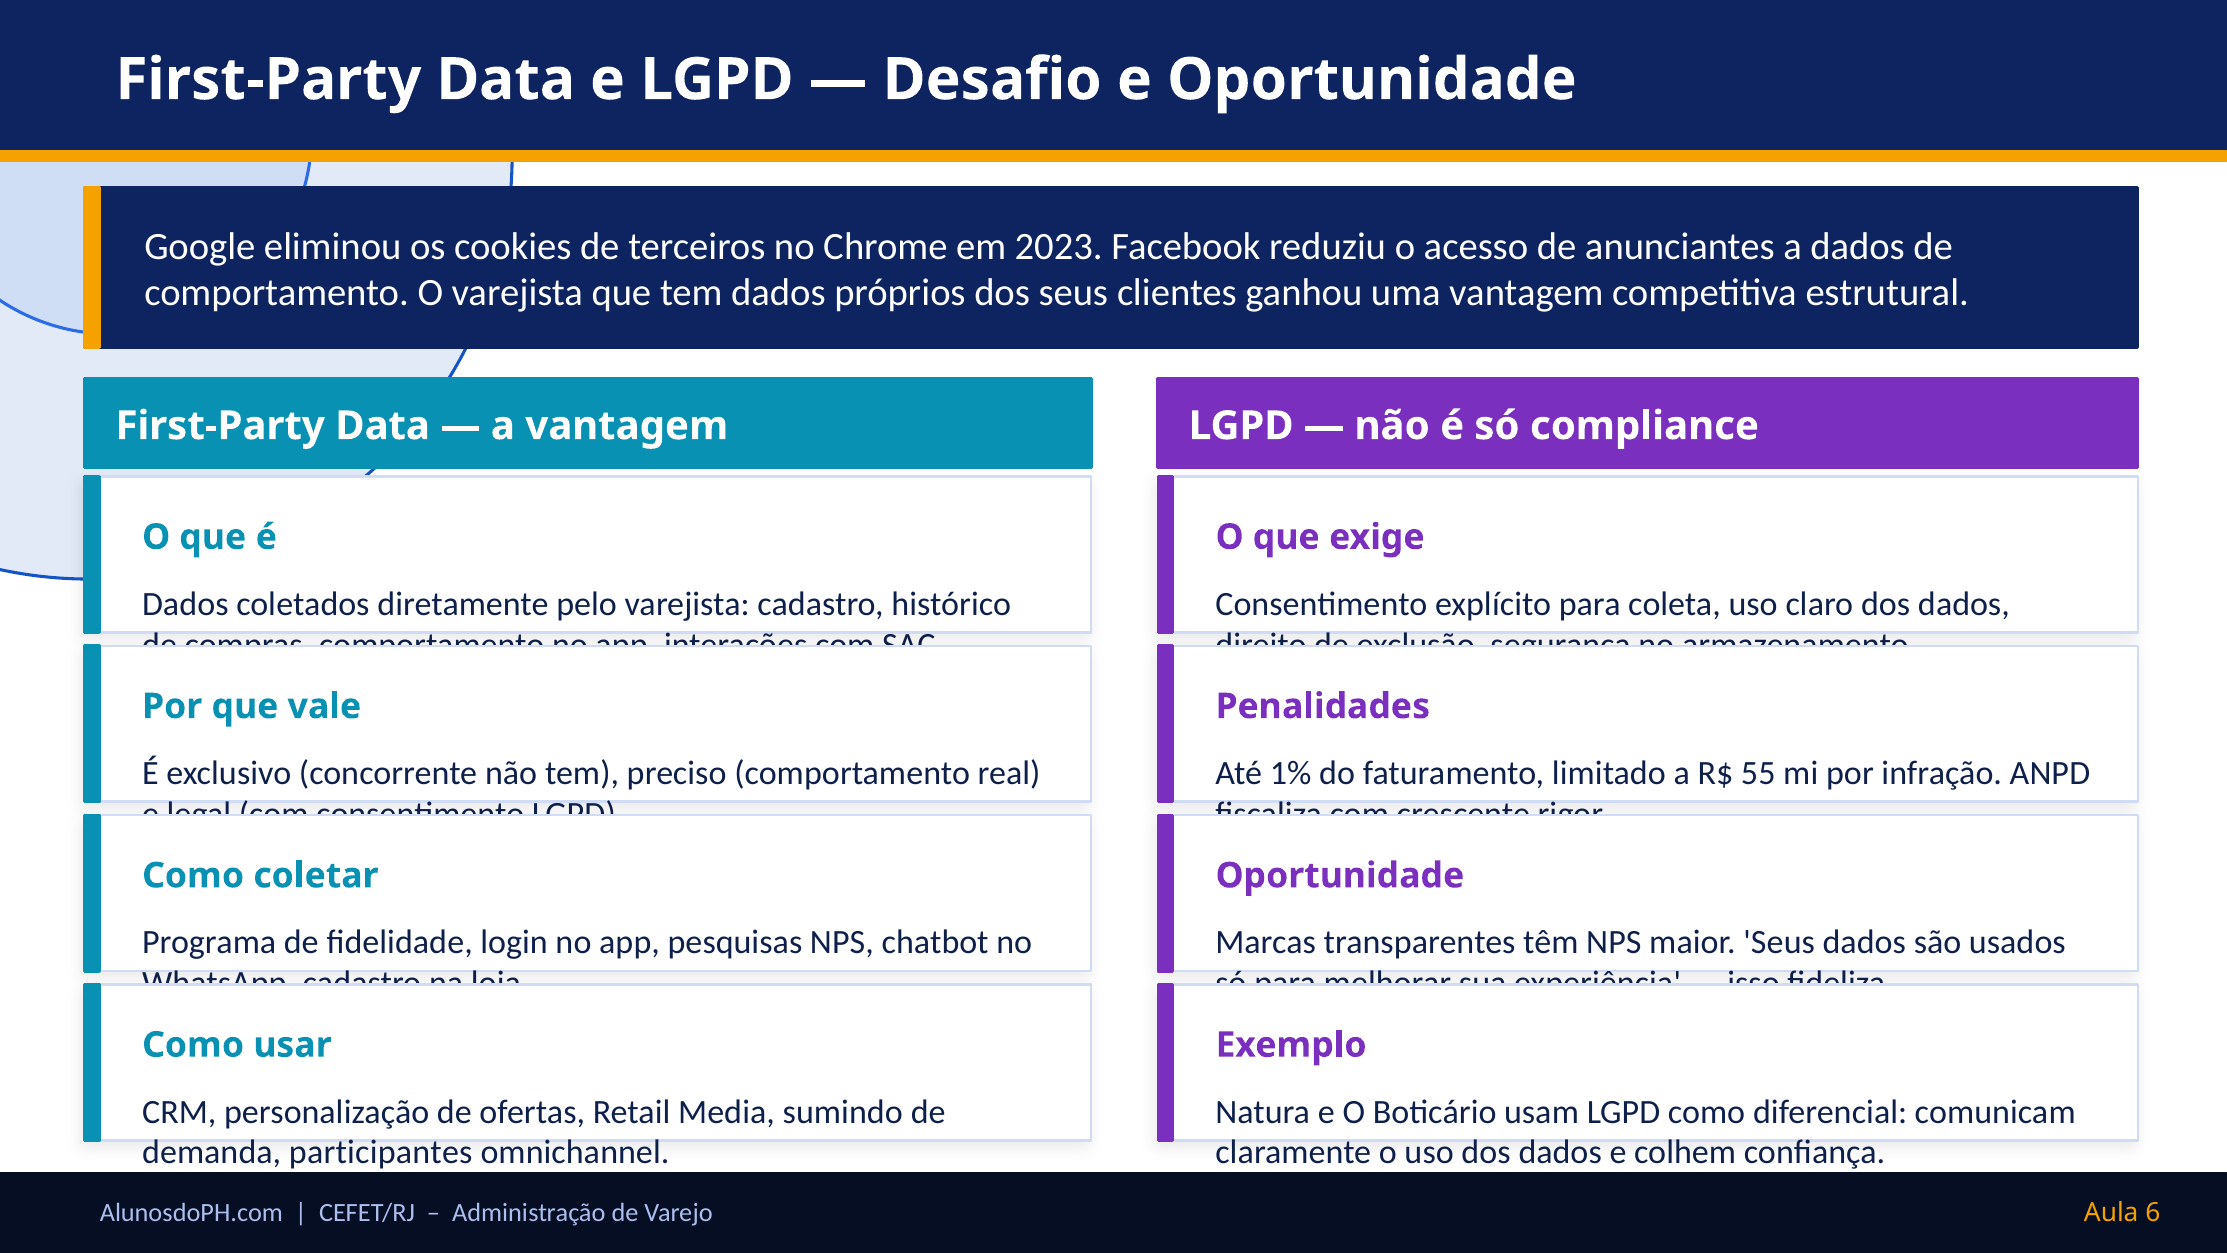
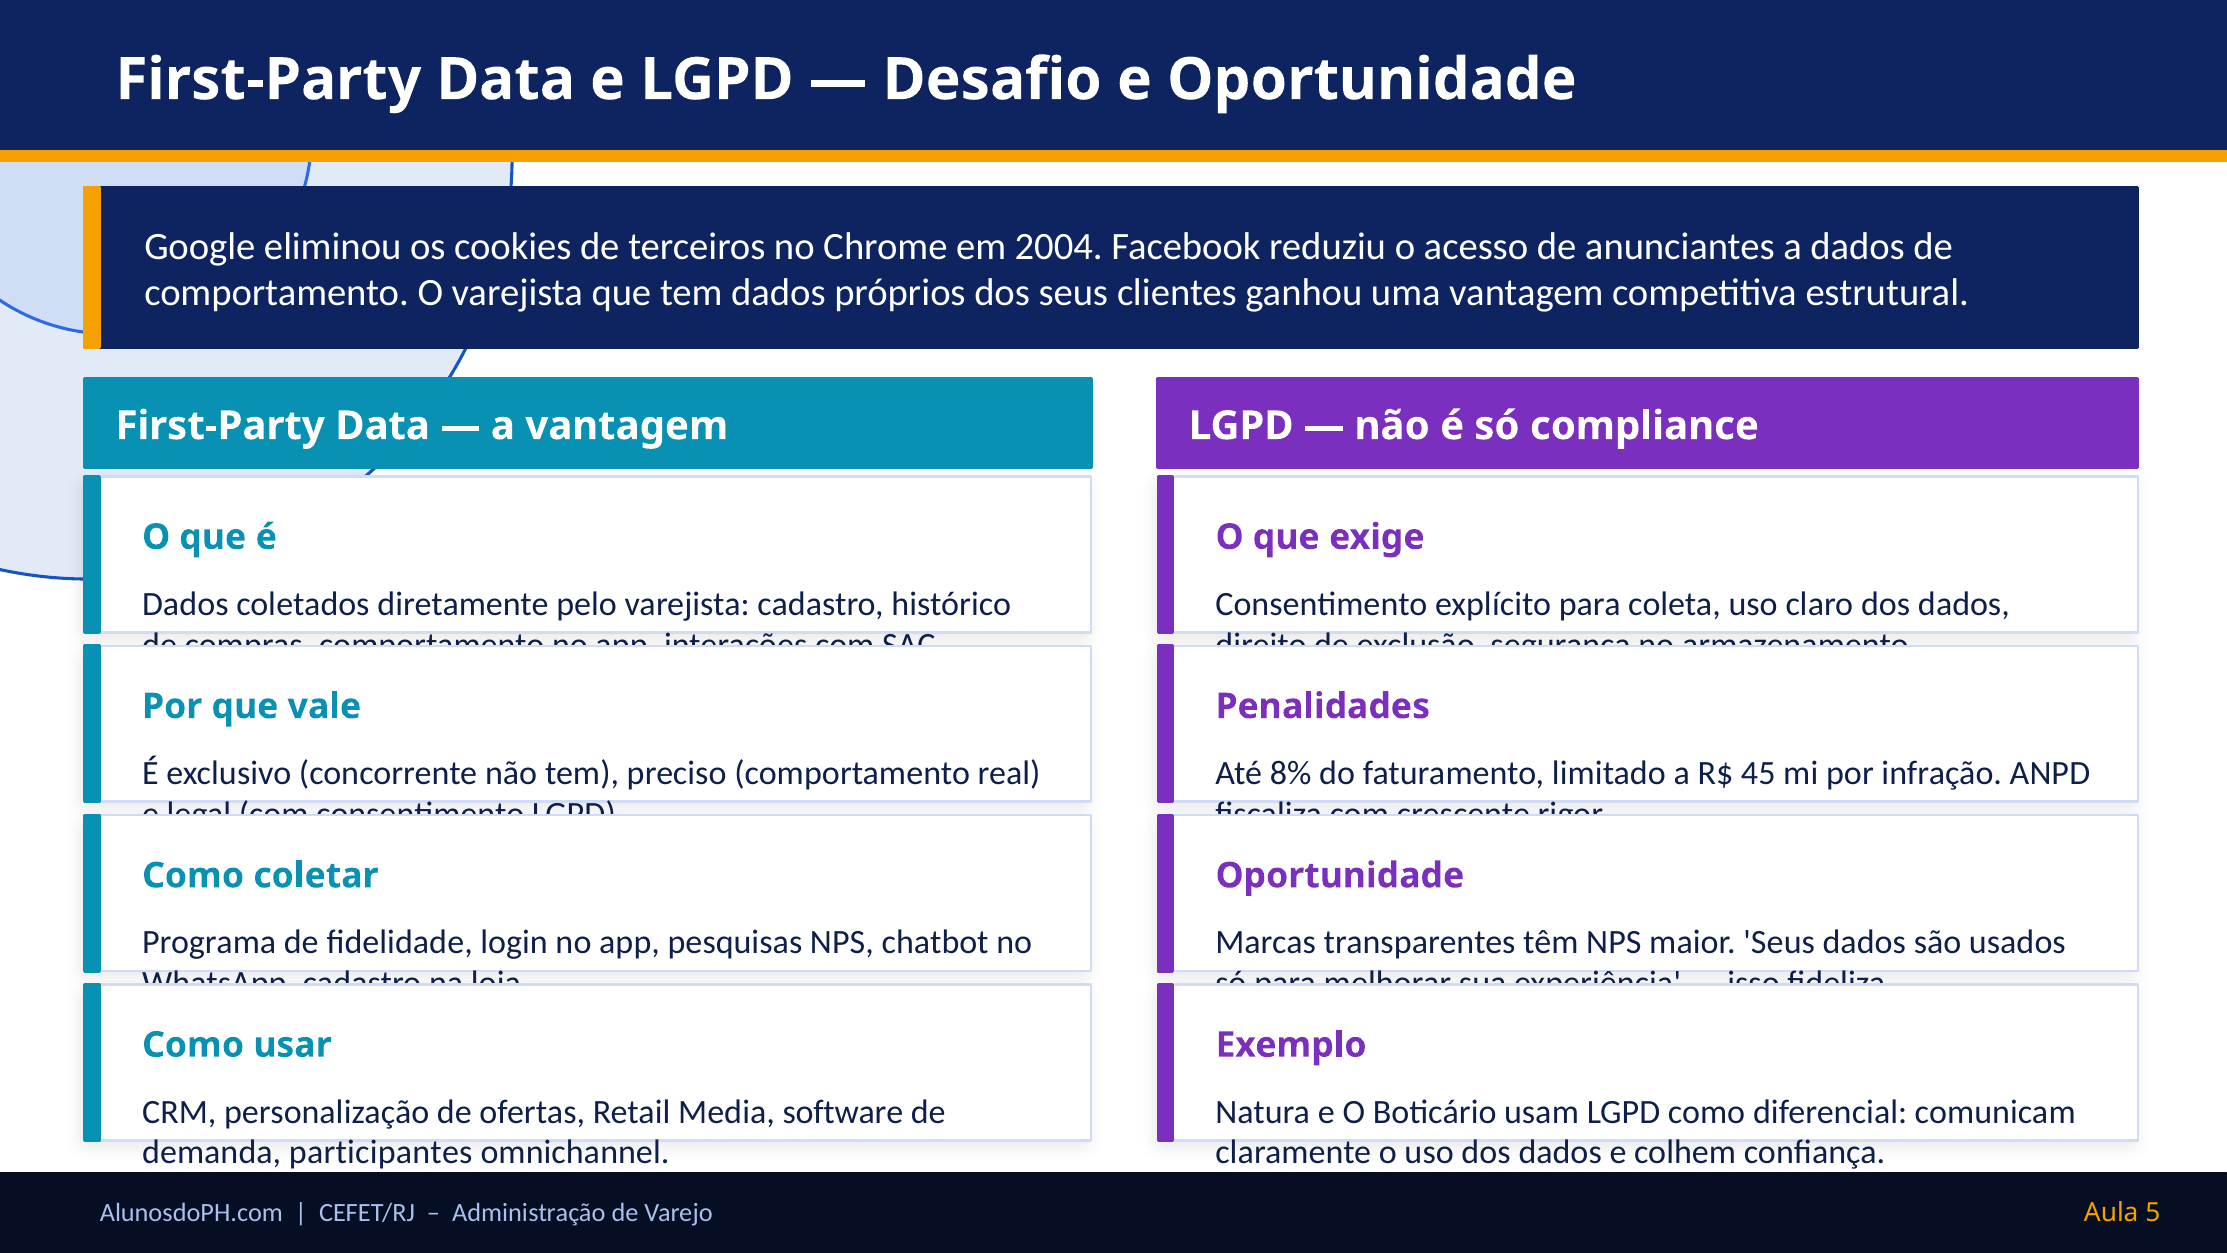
2023: 2023 -> 2004
1%: 1% -> 8%
55: 55 -> 45
sumindo: sumindo -> software
6: 6 -> 5
